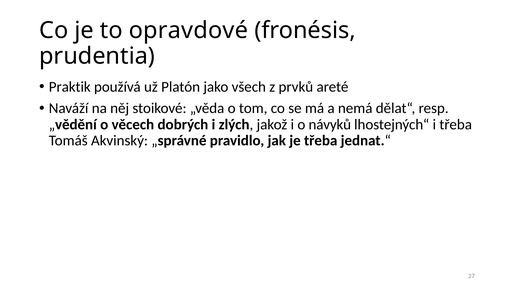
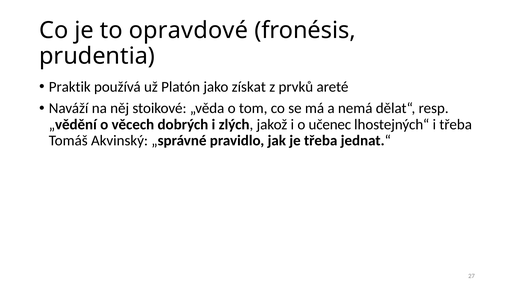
všech: všech -> získat
návyků: návyků -> učenec
